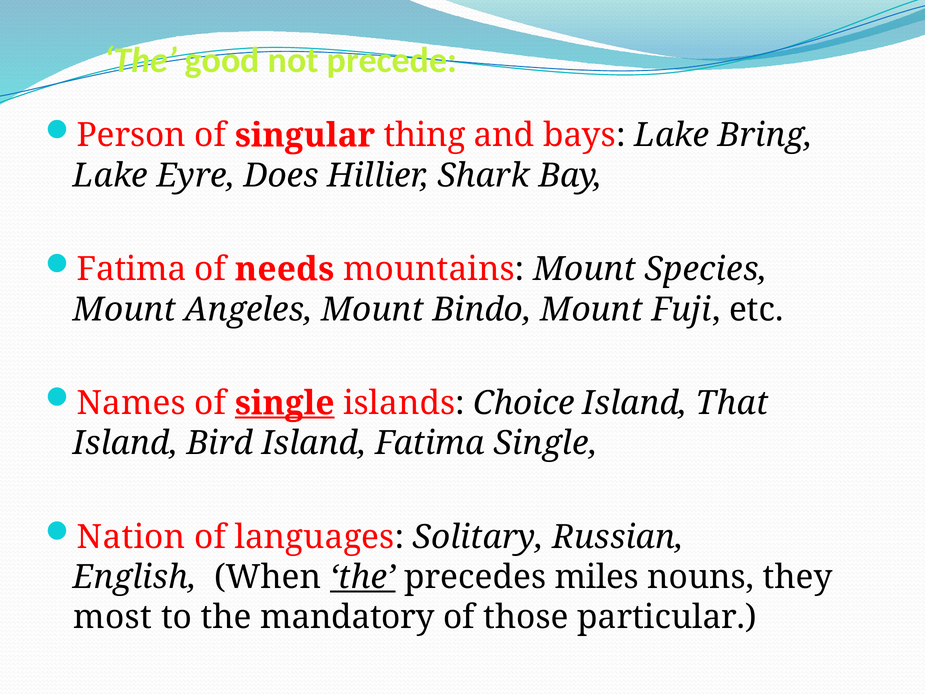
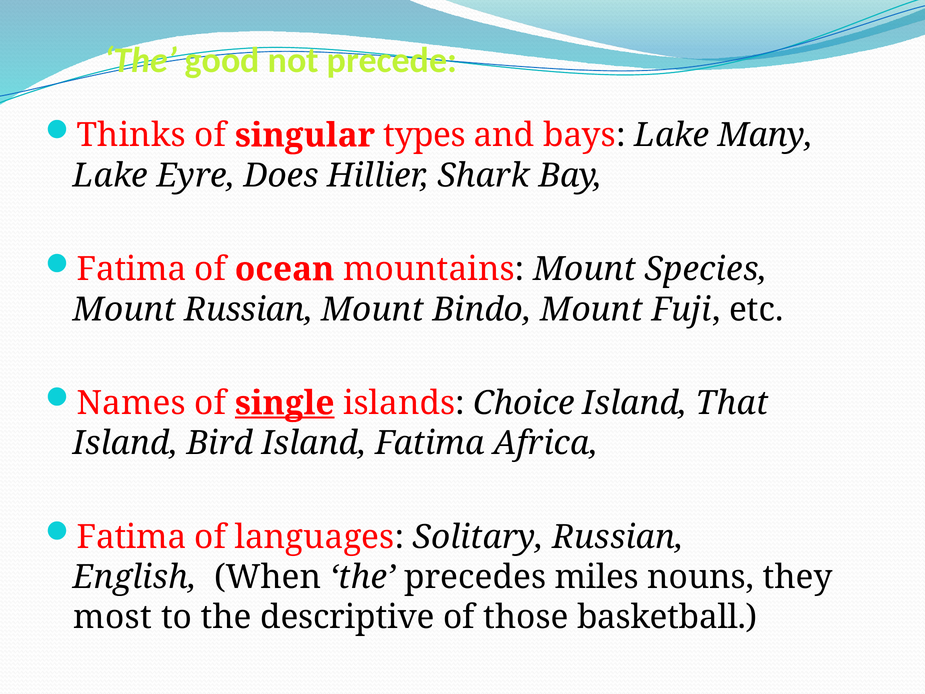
Person: Person -> Thinks
thing: thing -> types
Bring: Bring -> Many
needs: needs -> ocean
Mount Angeles: Angeles -> Russian
Fatima Single: Single -> Africa
Nation at (131, 537): Nation -> Fatima
the at (363, 577) underline: present -> none
mandatory: mandatory -> descriptive
particular: particular -> basketball
